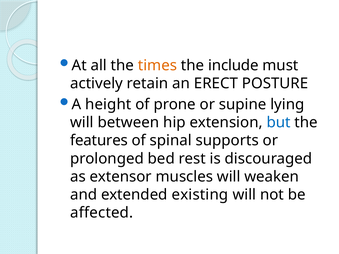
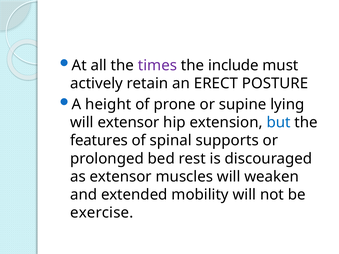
times colour: orange -> purple
will between: between -> extensor
existing: existing -> mobility
affected: affected -> exercise
